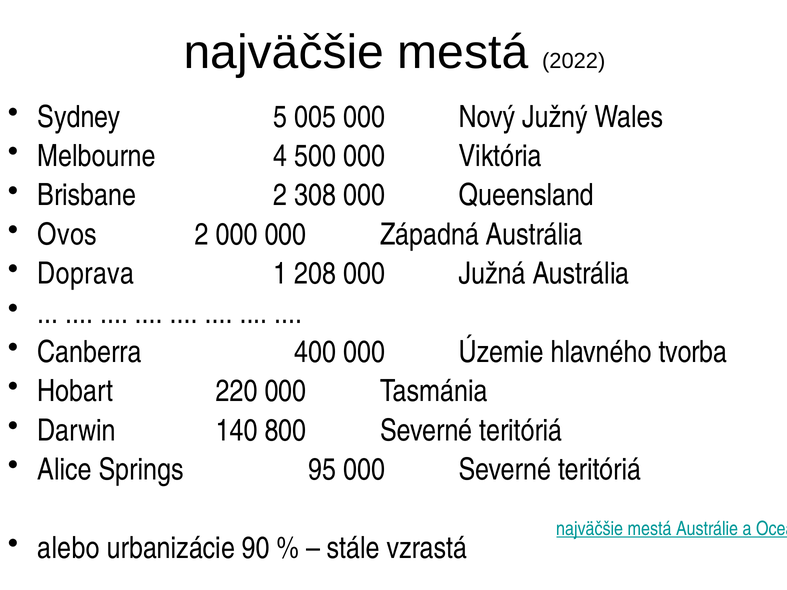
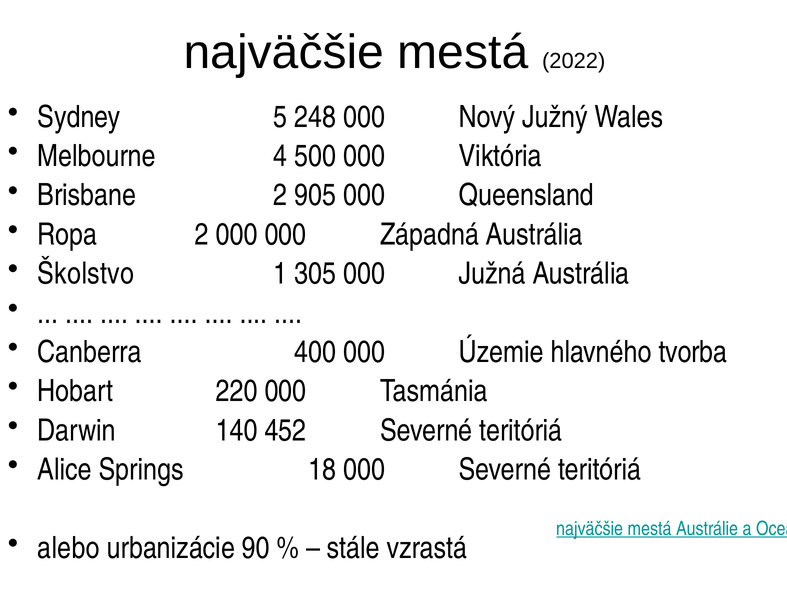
005: 005 -> 248
308: 308 -> 905
Ovos: Ovos -> Ropa
Doprava: Doprava -> Školstvo
208: 208 -> 305
800: 800 -> 452
95: 95 -> 18
